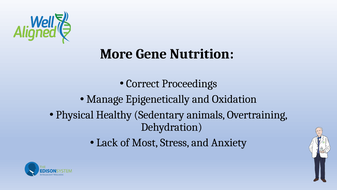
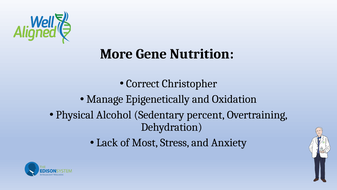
Proceedings: Proceedings -> Christopher
Healthy: Healthy -> Alcohol
animals: animals -> percent
